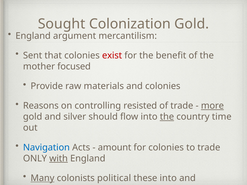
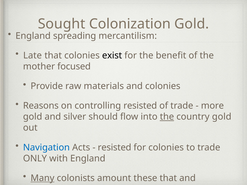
argument: argument -> spreading
Sent: Sent -> Late
exist colour: red -> black
more underline: present -> none
country time: time -> gold
amount at (115, 148): amount -> resisted
with underline: present -> none
political: political -> amount
these into: into -> that
